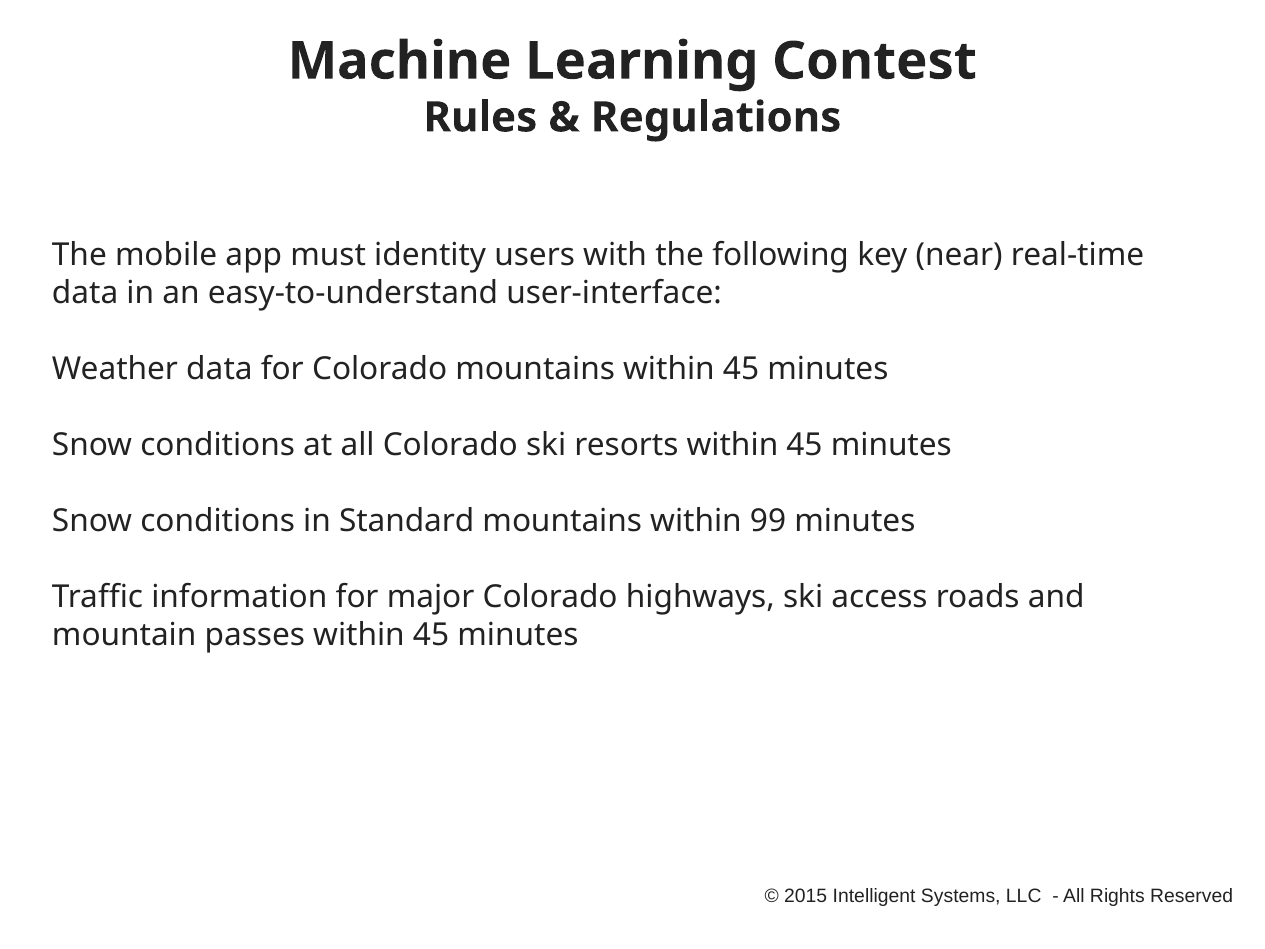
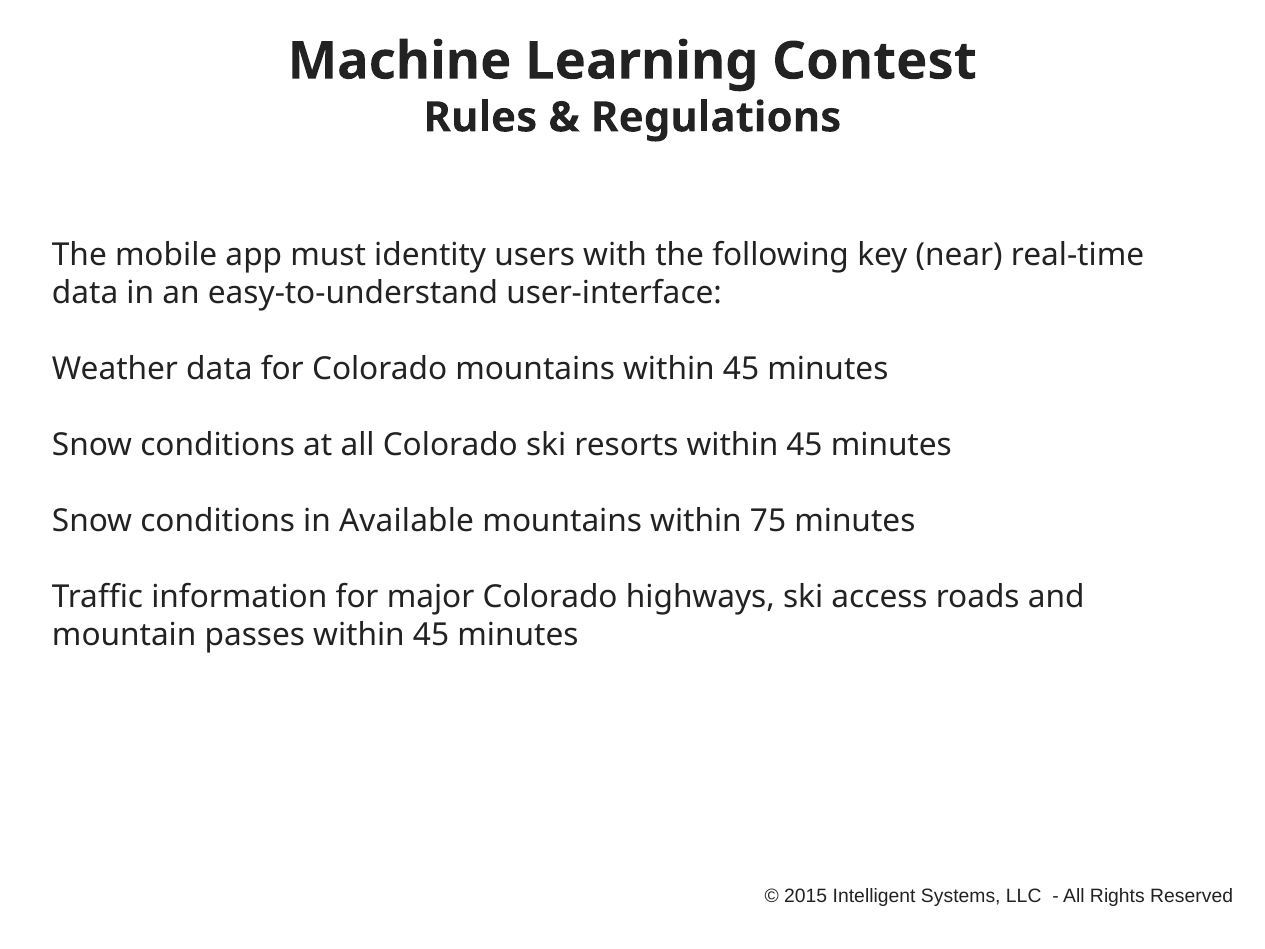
Standard: Standard -> Available
99: 99 -> 75
